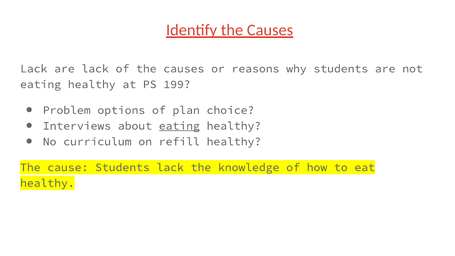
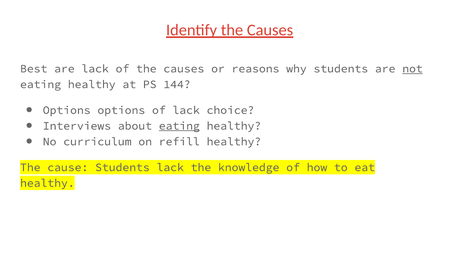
Lack at (34, 69): Lack -> Best
not underline: none -> present
199: 199 -> 144
Problem at (67, 110): Problem -> Options
of plan: plan -> lack
